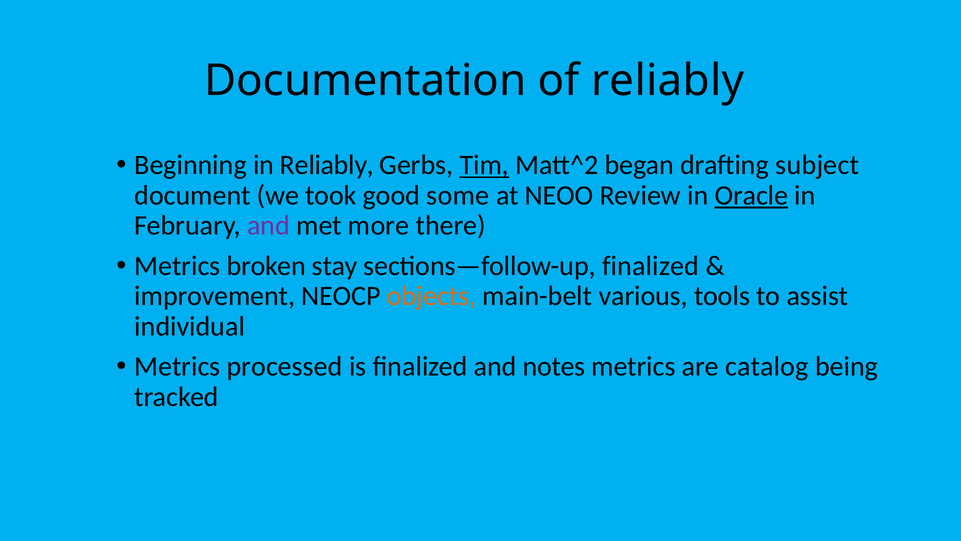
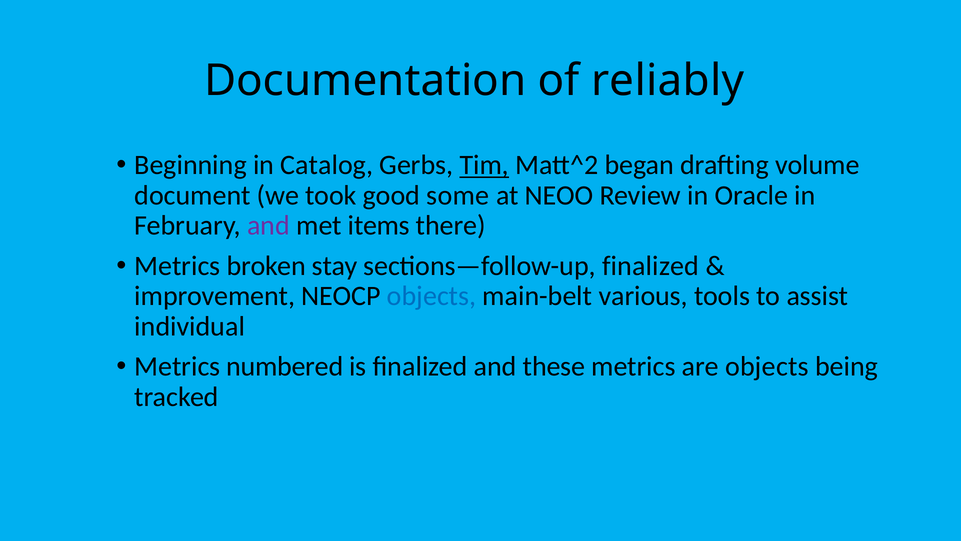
in Reliably: Reliably -> Catalog
subject: subject -> volume
Oracle underline: present -> none
more: more -> items
objects at (432, 296) colour: orange -> blue
processed: processed -> numbered
notes: notes -> these
are catalog: catalog -> objects
